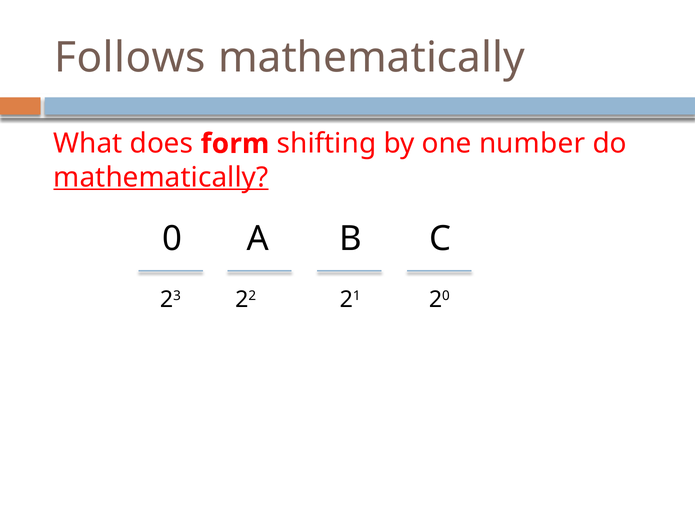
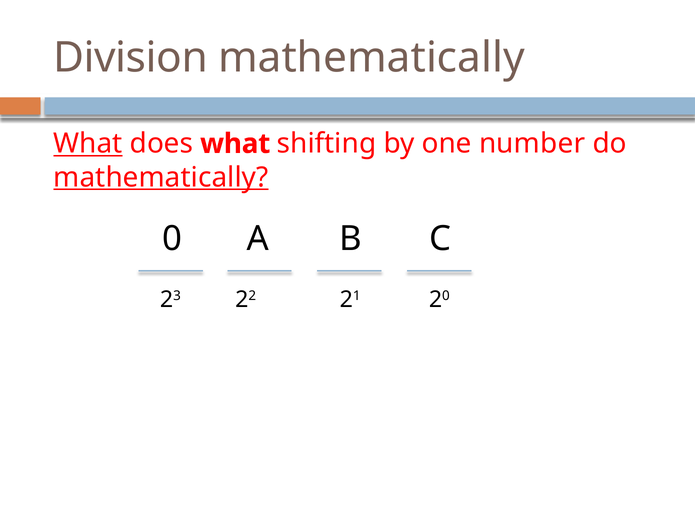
Follows: Follows -> Division
What at (88, 144) underline: none -> present
does form: form -> what
